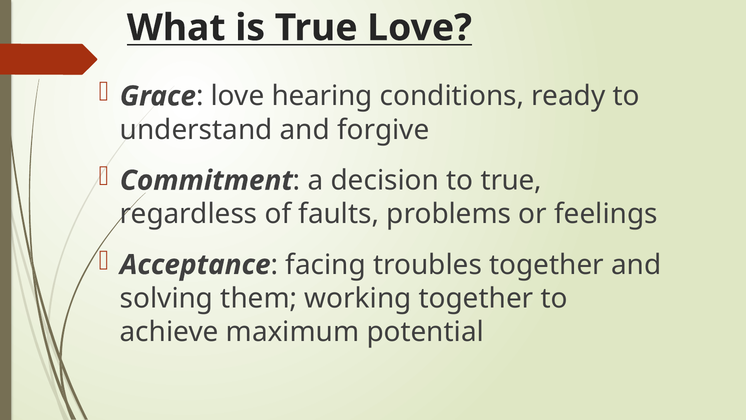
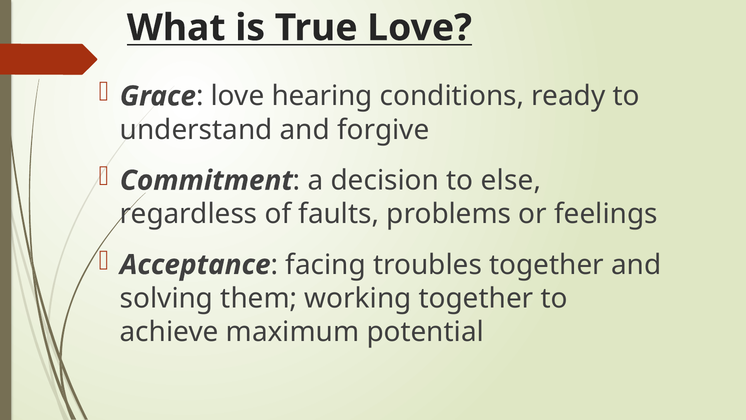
to true: true -> else
